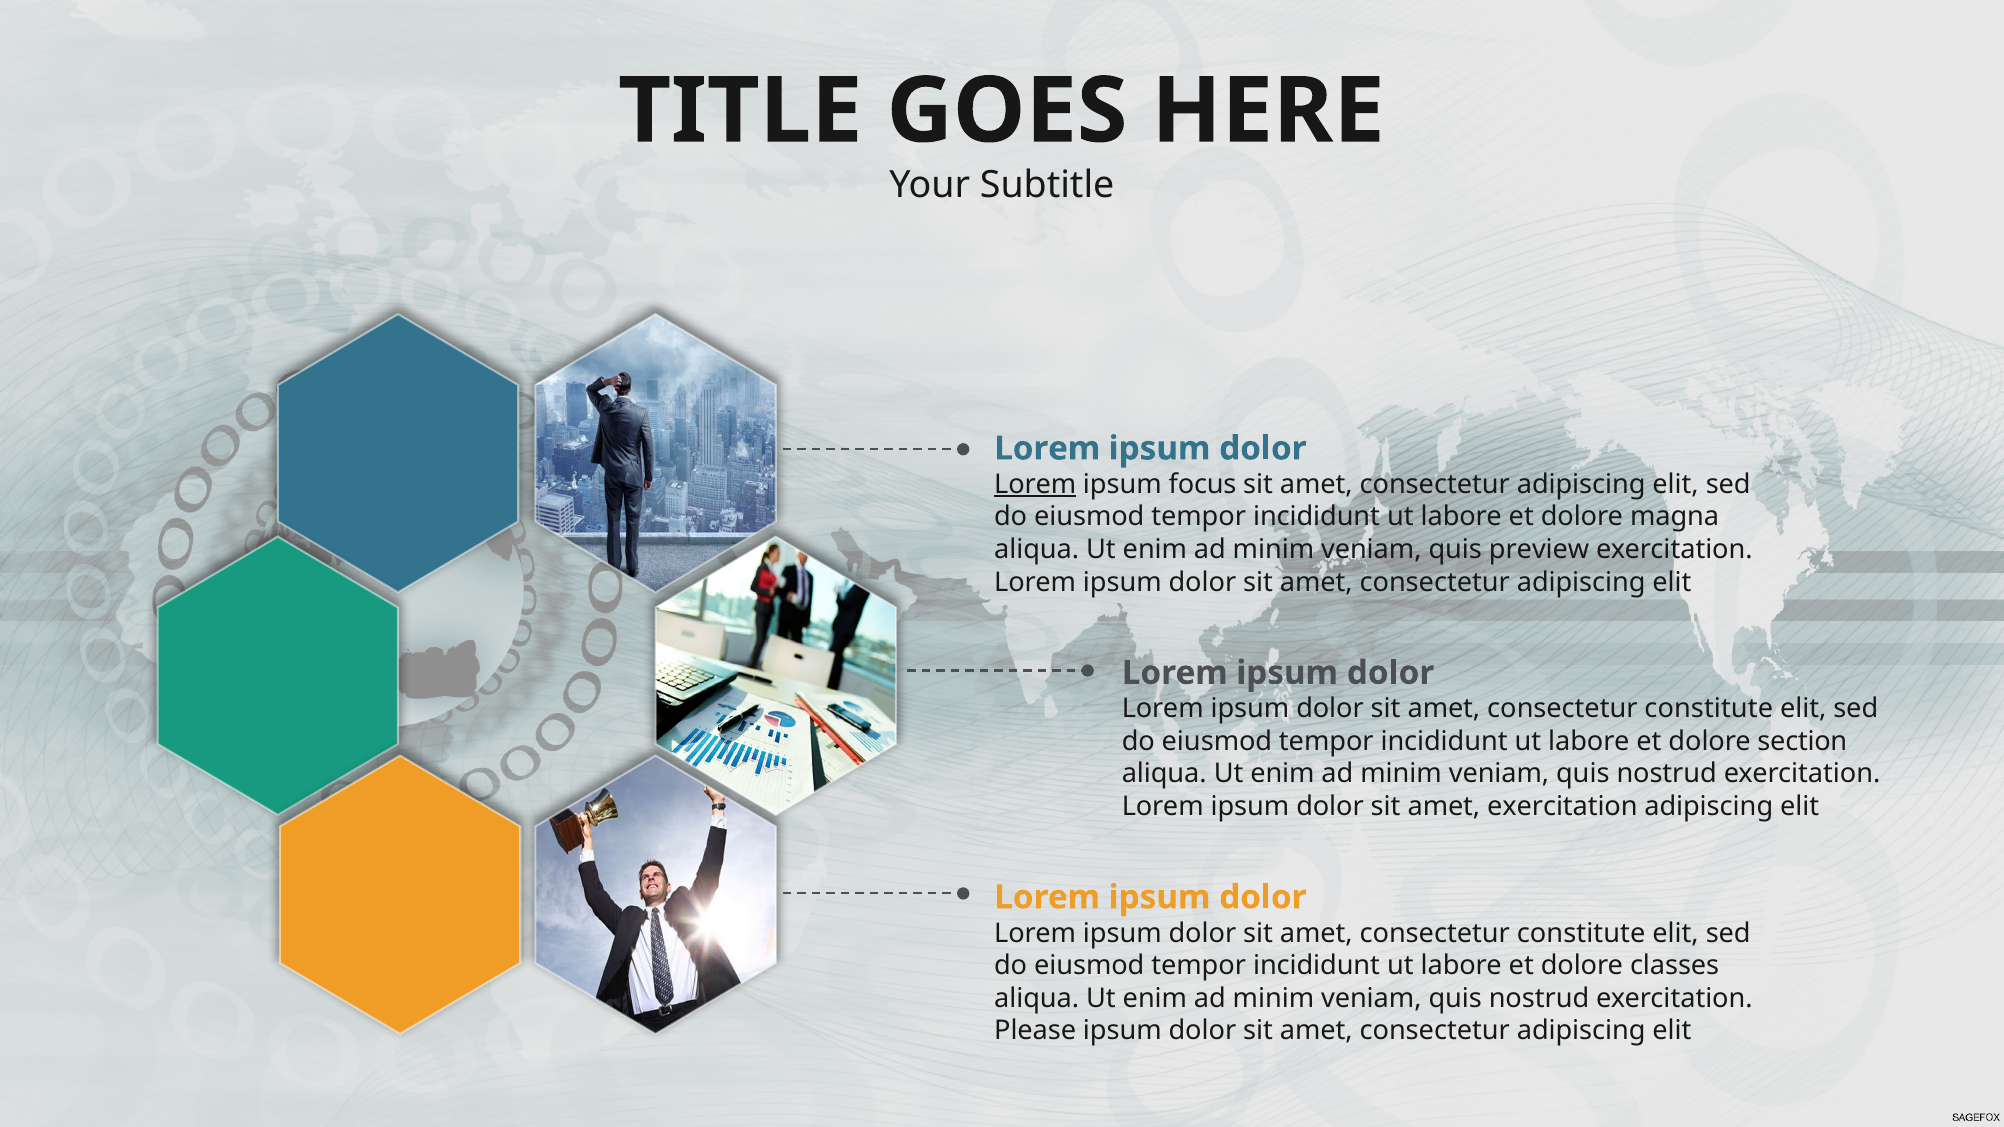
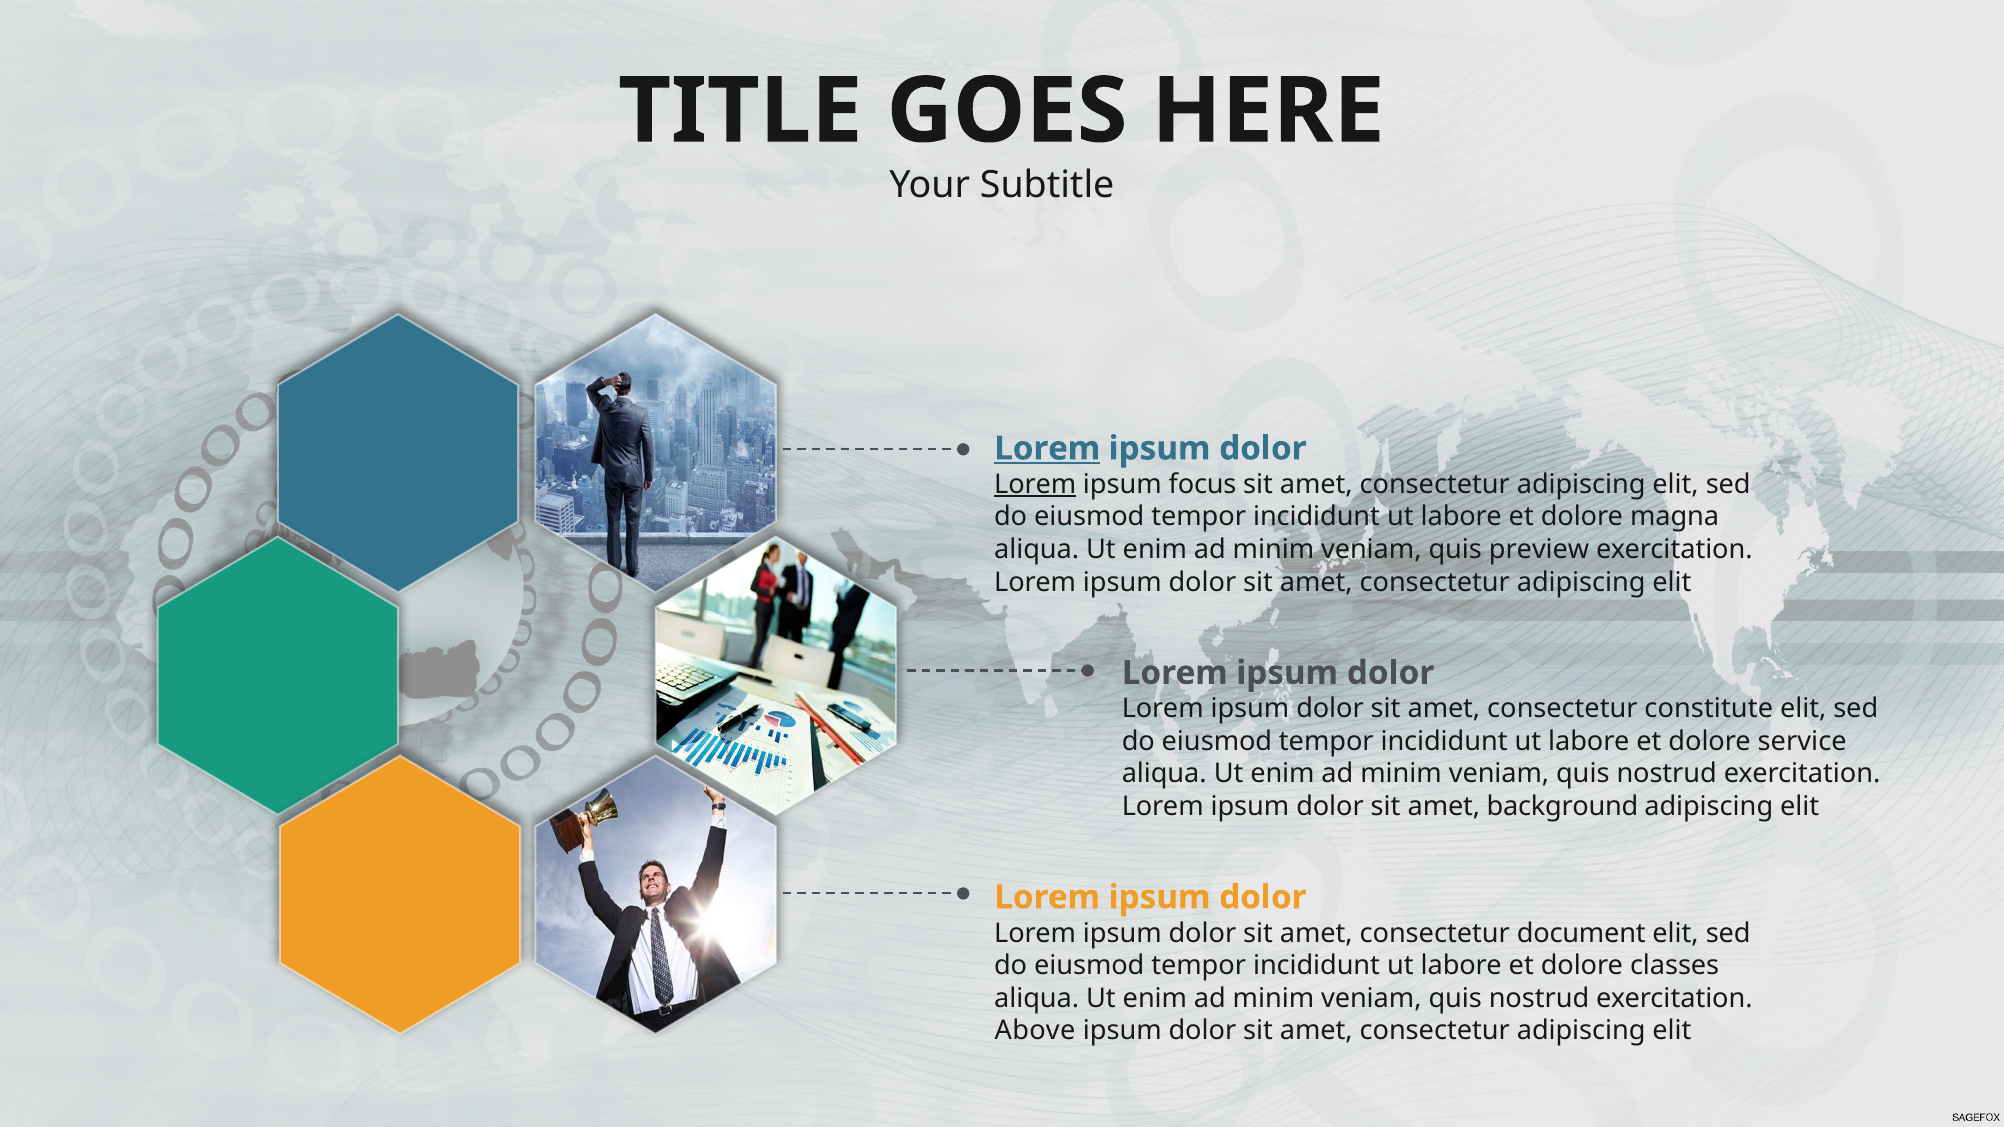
Lorem at (1047, 449) underline: none -> present
section: section -> service
amet exercitation: exercitation -> background
constitute at (1581, 933): constitute -> document
Please: Please -> Above
